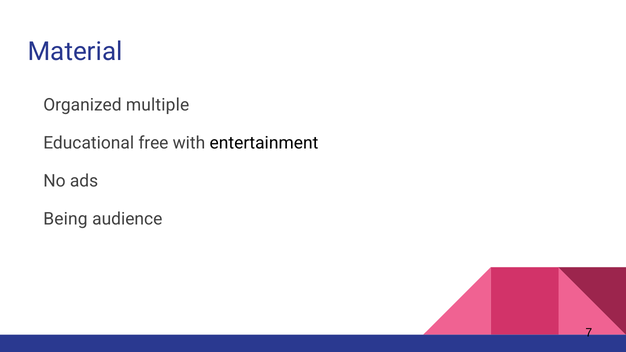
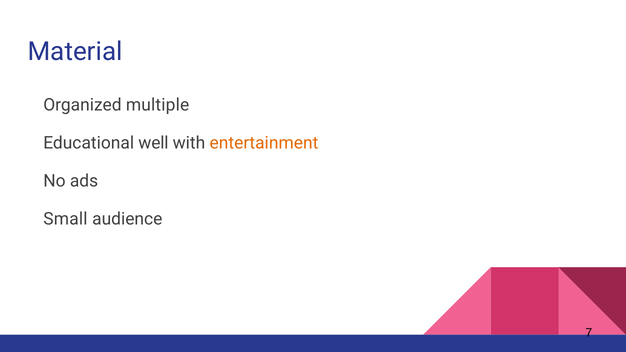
free: free -> well
entertainment colour: black -> orange
Being: Being -> Small
